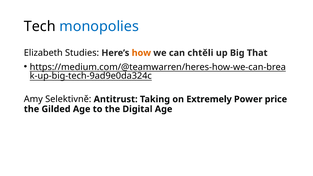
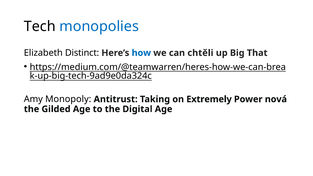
Studies: Studies -> Distinct
how colour: orange -> blue
Selektivně: Selektivně -> Monopoly
price: price -> nová
